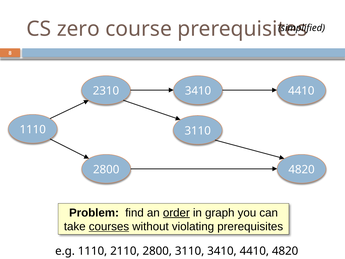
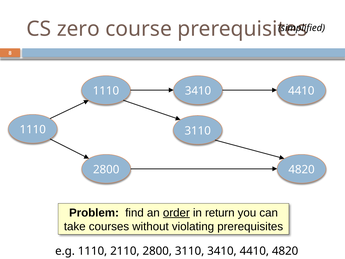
2310 at (106, 91): 2310 -> 1110
graph: graph -> return
courses underline: present -> none
